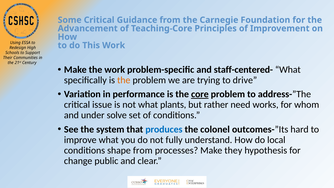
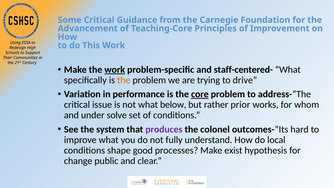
work at (115, 70) underline: none -> present
plants: plants -> below
need: need -> prior
produces colour: blue -> purple
shape from: from -> good
they: they -> exist
